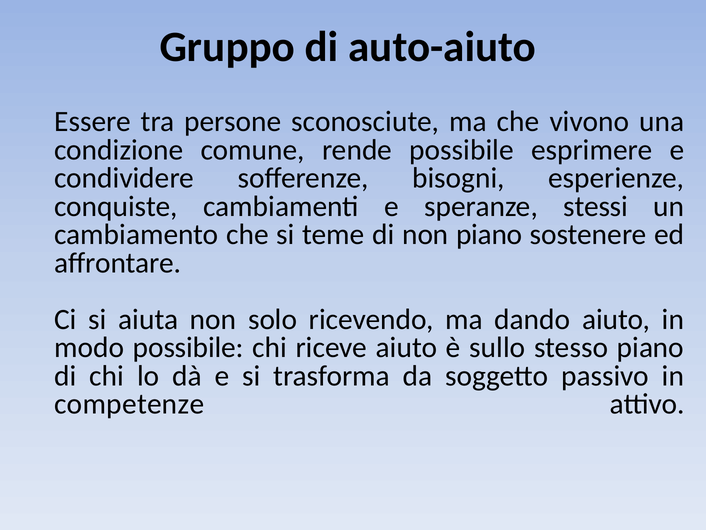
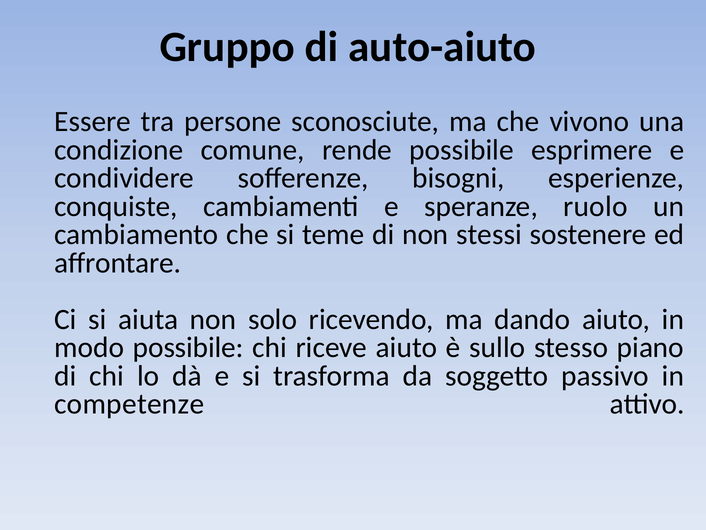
stessi: stessi -> ruolo
non piano: piano -> stessi
